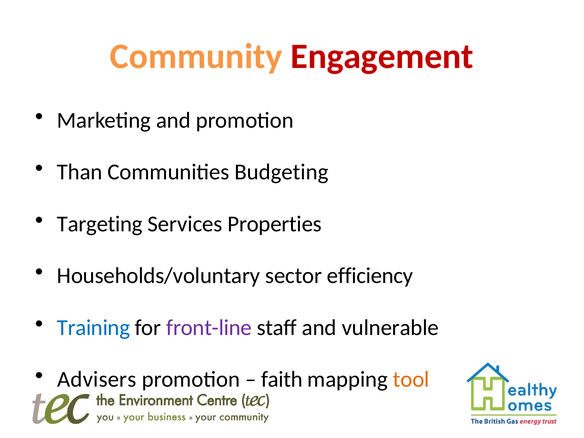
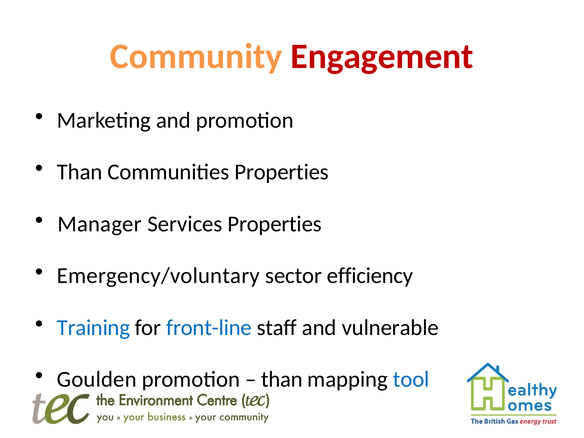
Communities Budgeting: Budgeting -> Properties
Targeting: Targeting -> Manager
Households/voluntary: Households/voluntary -> Emergency/voluntary
front-line colour: purple -> blue
Advisers: Advisers -> Goulden
faith at (282, 379): faith -> than
tool colour: orange -> blue
